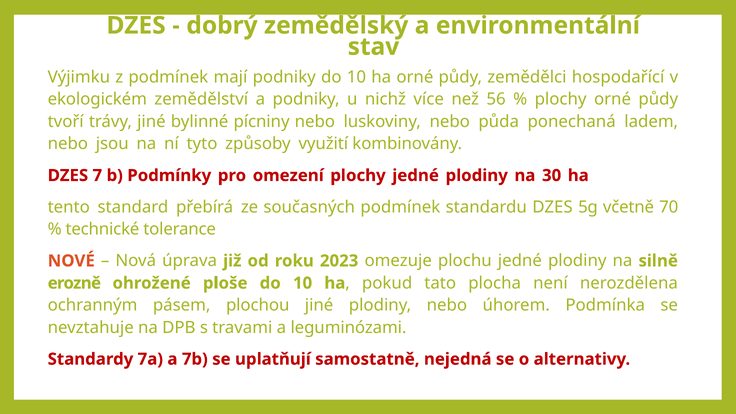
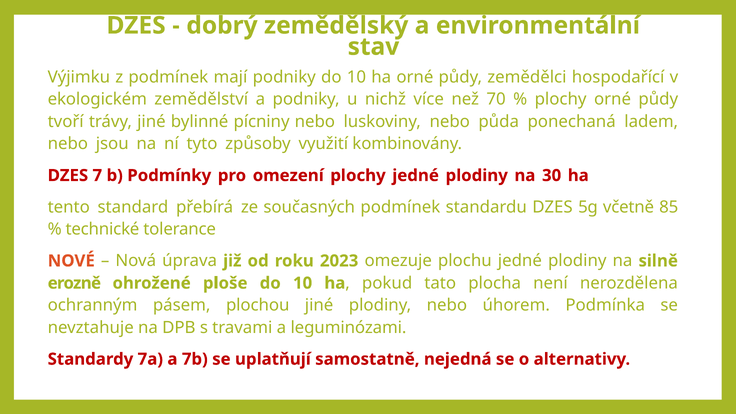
56: 56 -> 70
70: 70 -> 85
